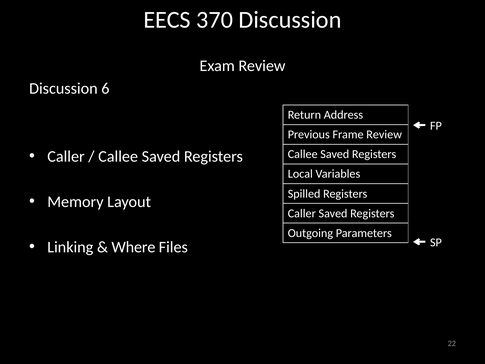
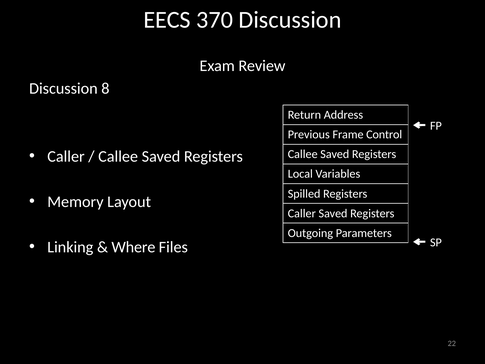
6: 6 -> 8
Frame Review: Review -> Control
